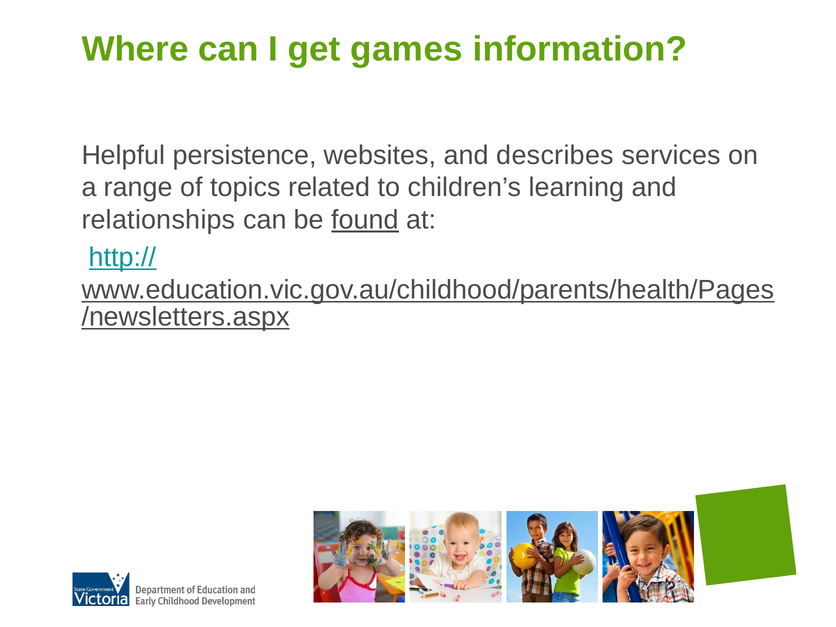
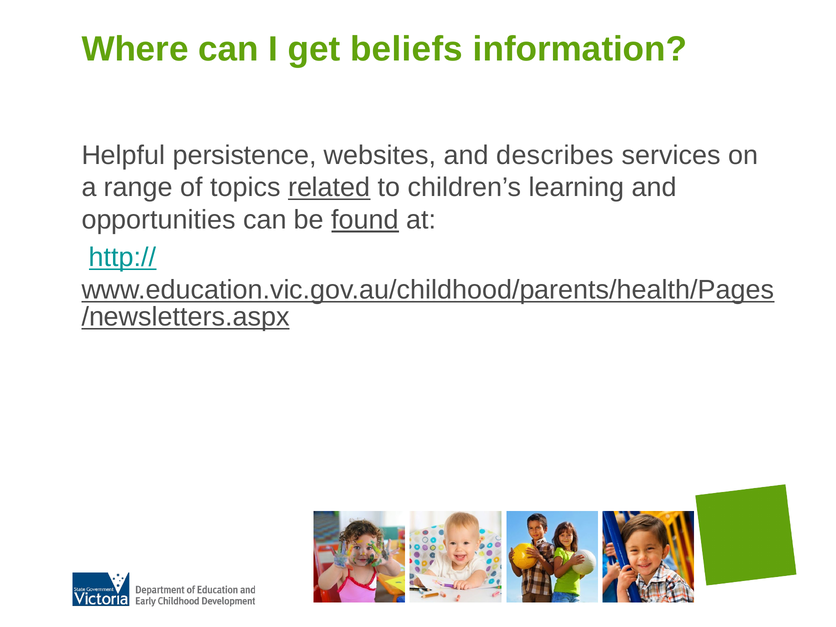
games: games -> beliefs
related underline: none -> present
relationships: relationships -> opportunities
